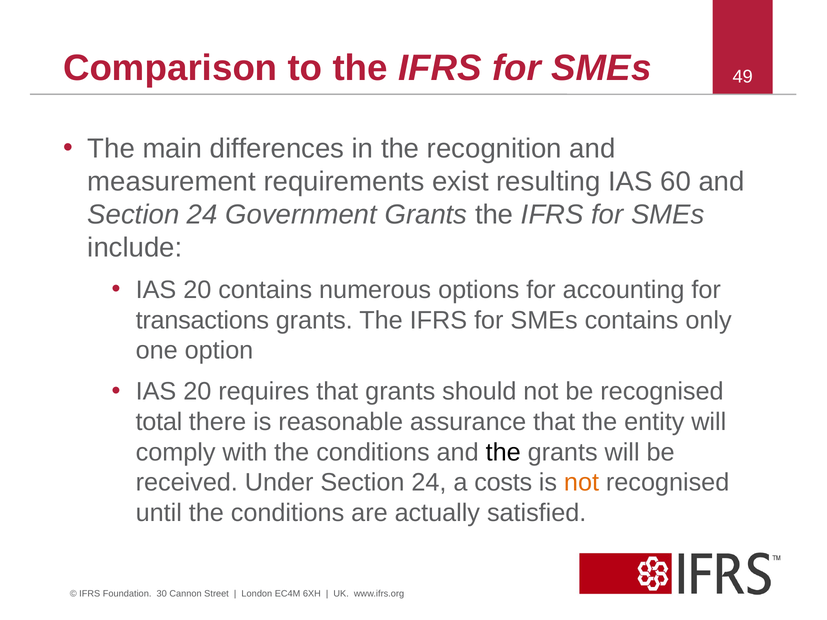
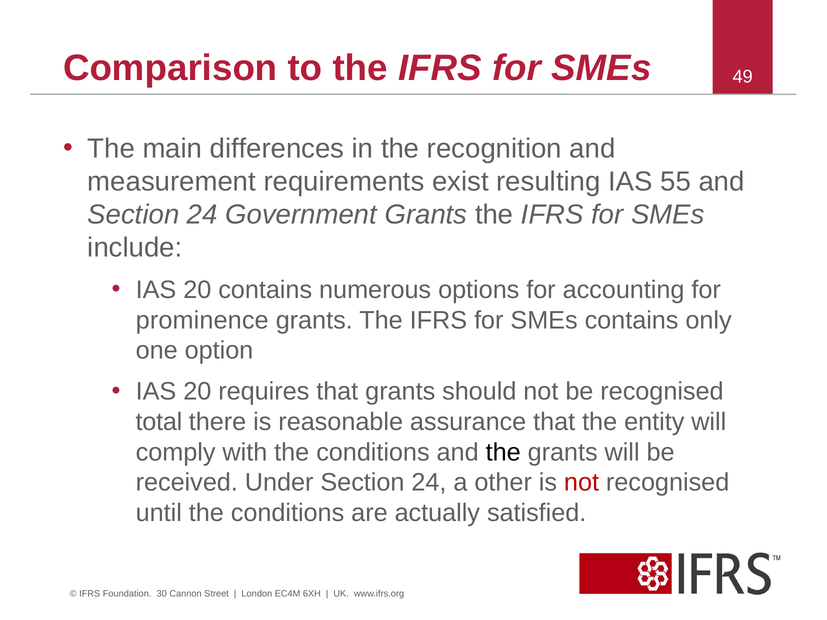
60: 60 -> 55
transactions: transactions -> prominence
costs: costs -> other
not at (582, 483) colour: orange -> red
